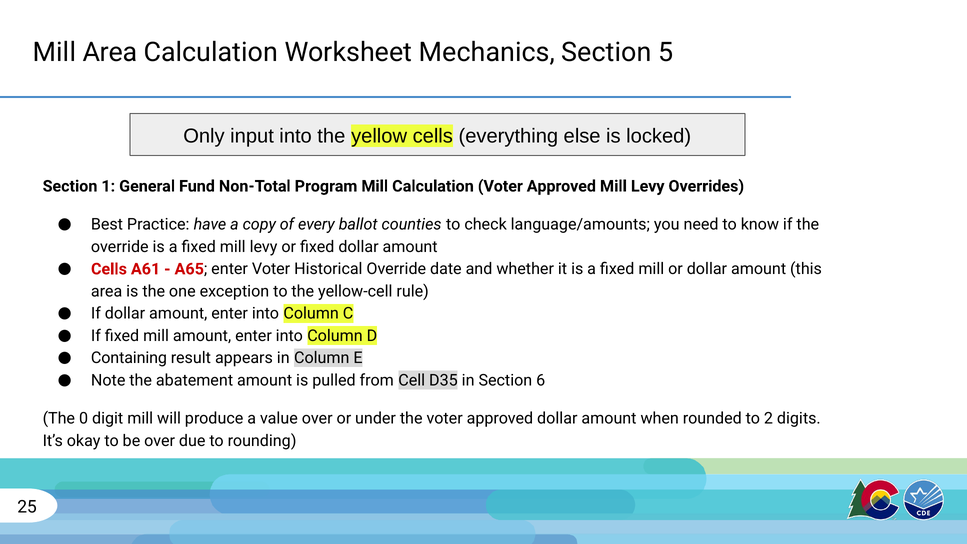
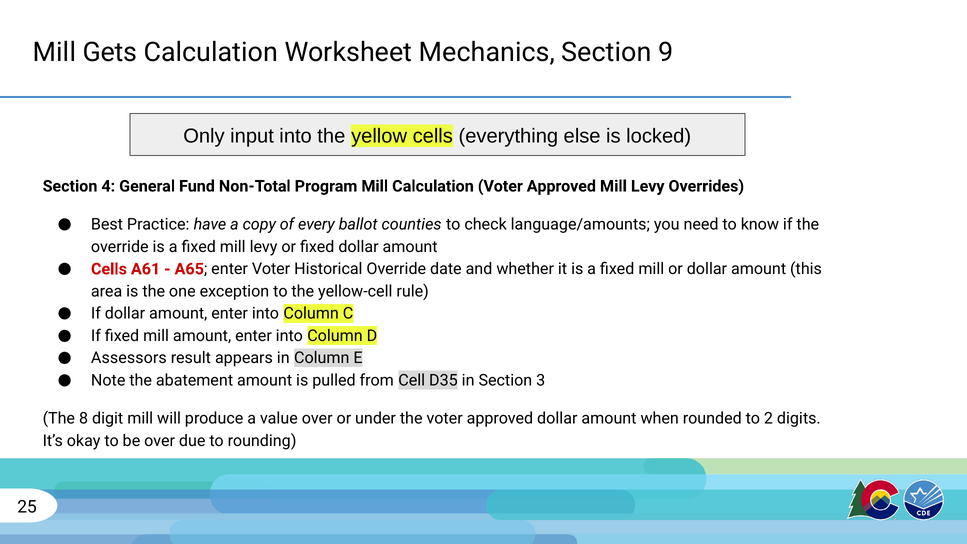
Mill Area: Area -> Gets
5: 5 -> 9
1: 1 -> 4
Containing: Containing -> Assessors
6: 6 -> 3
0: 0 -> 8
